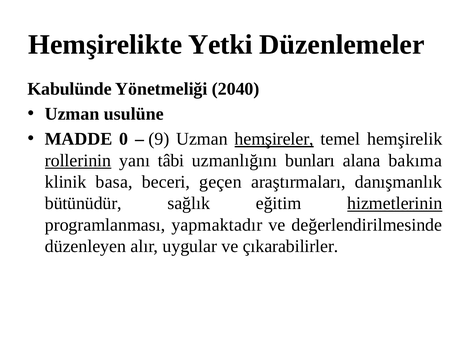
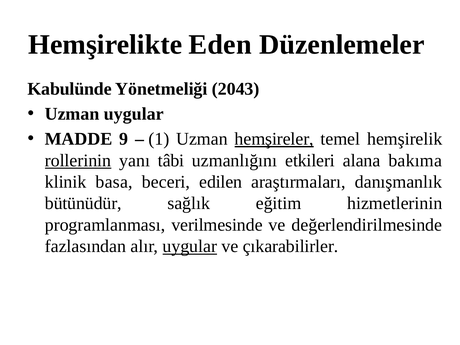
Yetki: Yetki -> Eden
2040: 2040 -> 2043
Uzman usulüne: usulüne -> uygular
0: 0 -> 9
9: 9 -> 1
bunları: bunları -> etkileri
geçen: geçen -> edilen
hizmetlerinin underline: present -> none
yapmaktadır: yapmaktadır -> verilmesinde
düzenleyen: düzenleyen -> fazlasından
uygular at (190, 246) underline: none -> present
